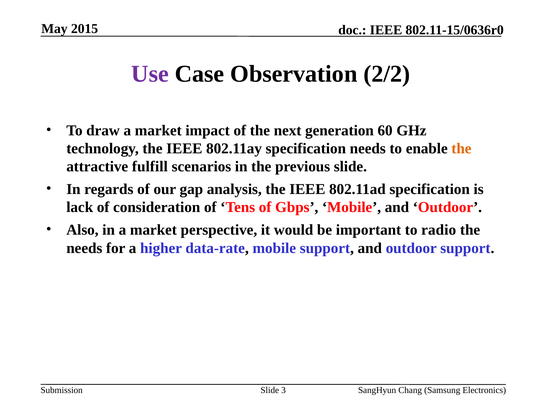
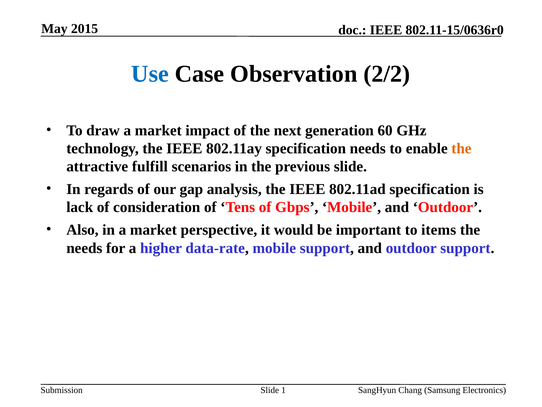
Use colour: purple -> blue
radio: radio -> items
3: 3 -> 1
